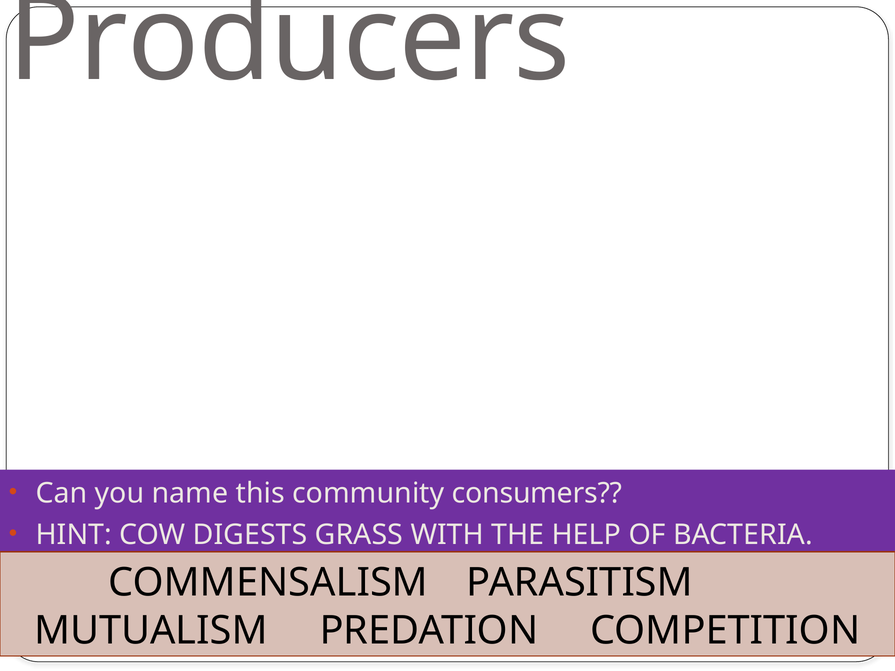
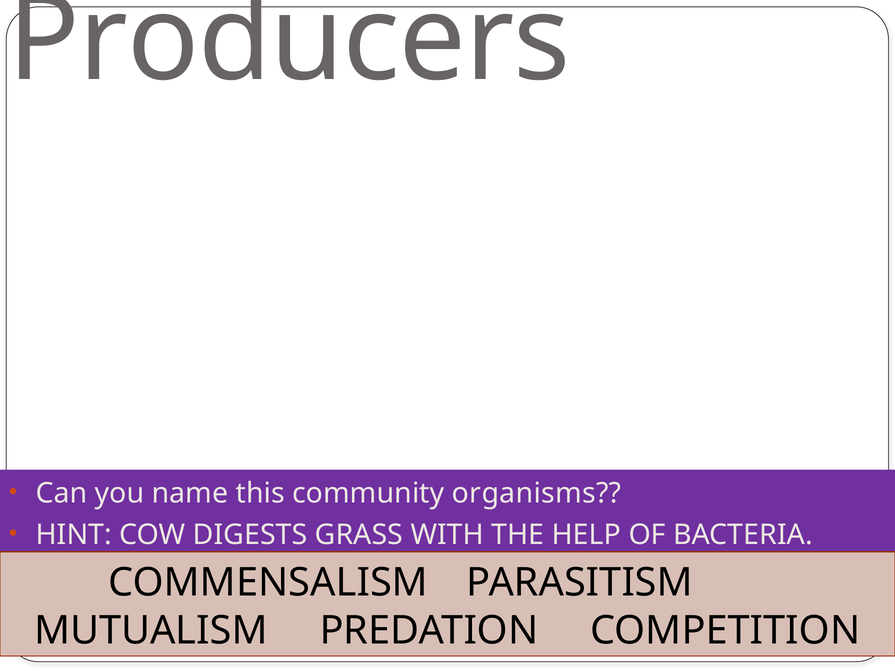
consumers: consumers -> organisms
